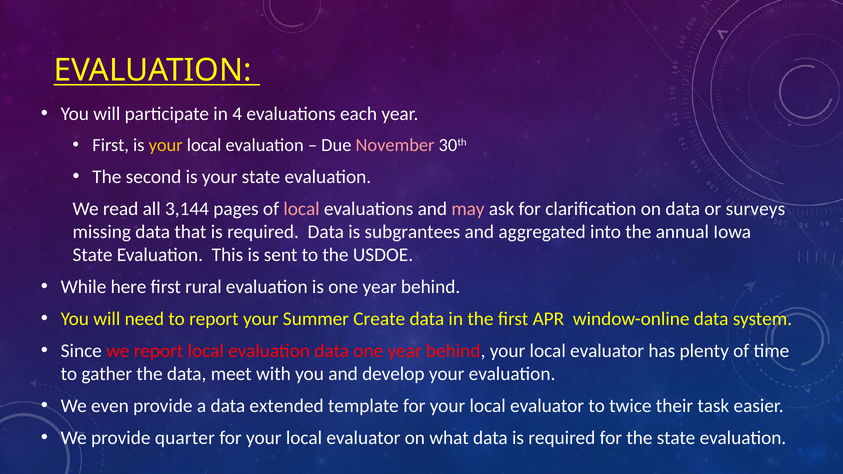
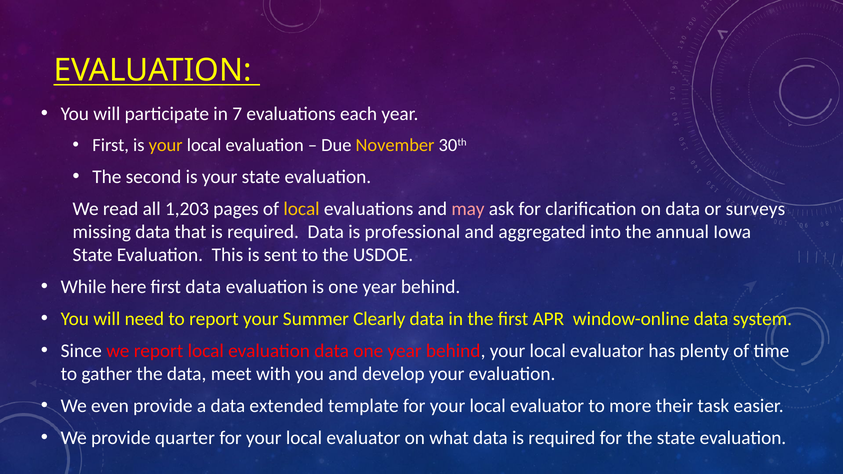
4: 4 -> 7
November colour: pink -> yellow
3,144: 3,144 -> 1,203
local at (302, 209) colour: pink -> yellow
subgrantees: subgrantees -> professional
first rural: rural -> data
Create: Create -> Clearly
twice: twice -> more
